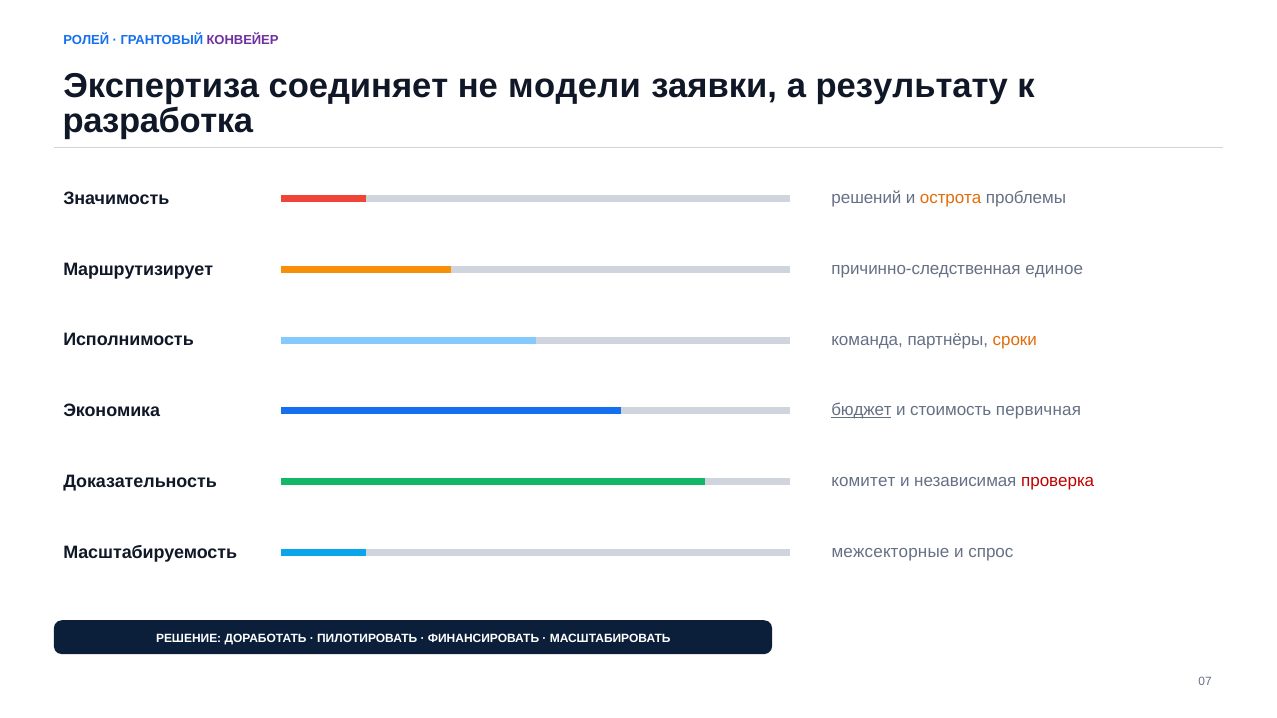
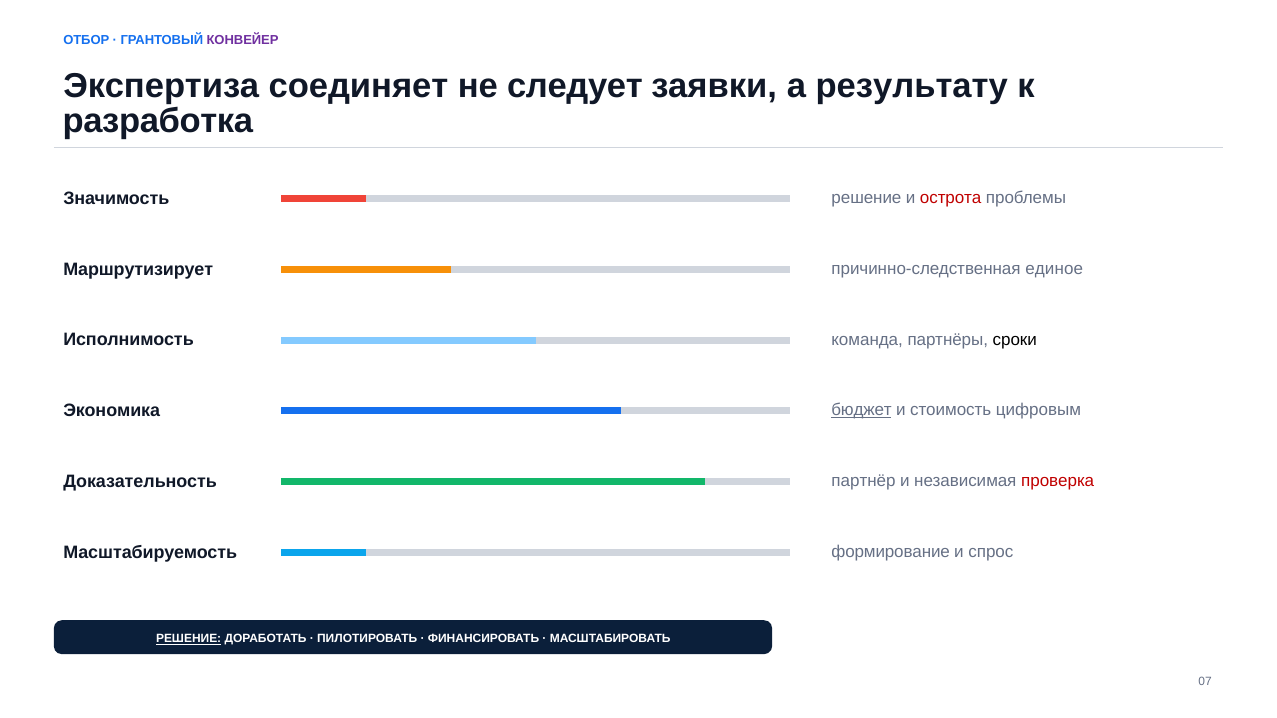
РОЛЕЙ: РОЛЕЙ -> ОТБОР
модели: модели -> следует
Значимость решений: решений -> решение
острота colour: orange -> red
сроки colour: orange -> black
первичная: первичная -> цифровым
комитет: комитет -> партнёр
межсекторные: межсекторные -> формирование
РЕШЕНИЕ at (189, 639) underline: none -> present
